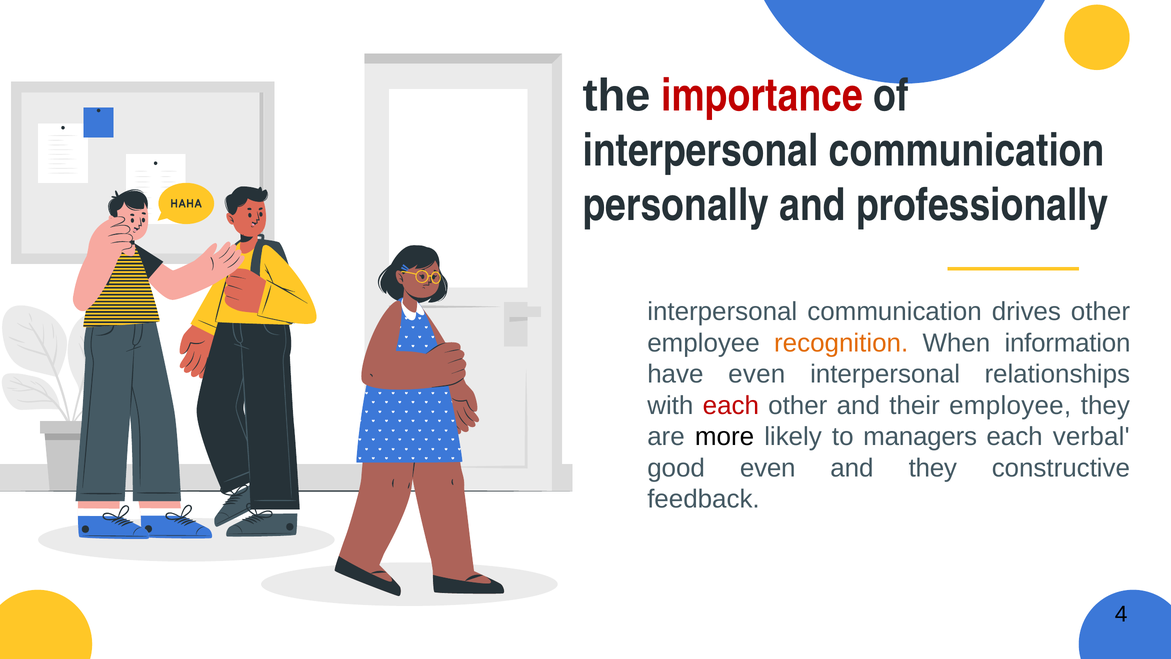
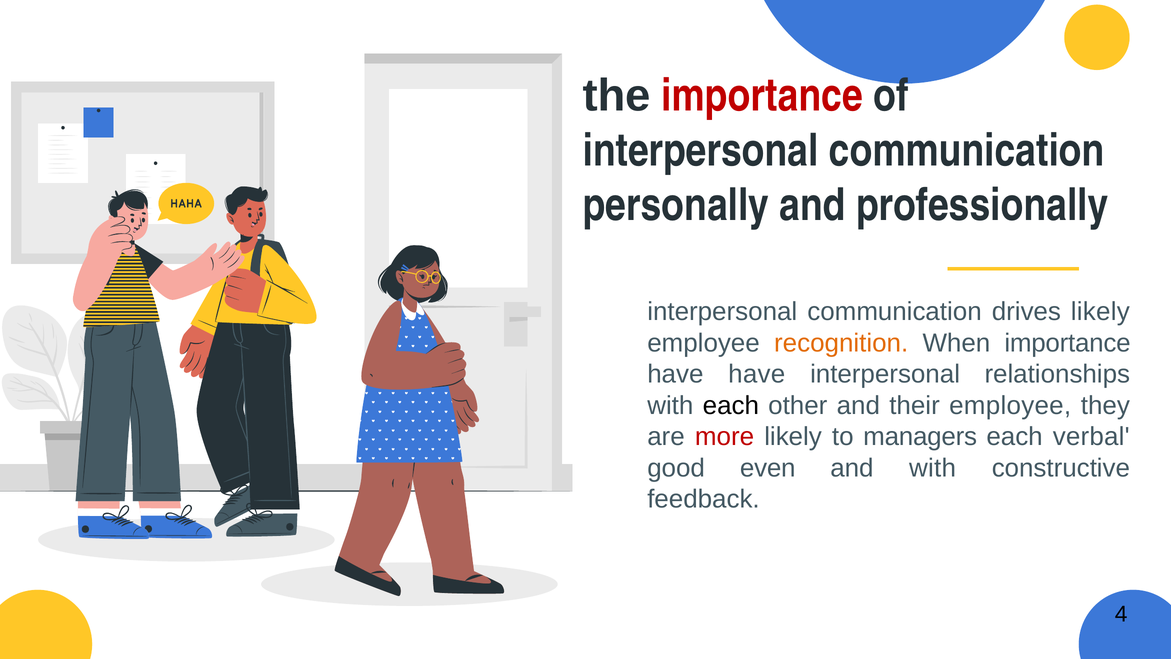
drives other: other -> likely
When information: information -> importance
have even: even -> have
each at (731, 405) colour: red -> black
more colour: black -> red
and they: they -> with
